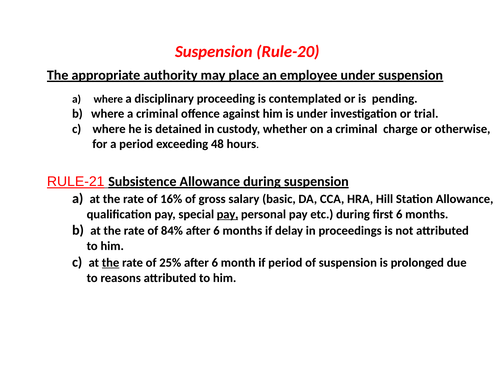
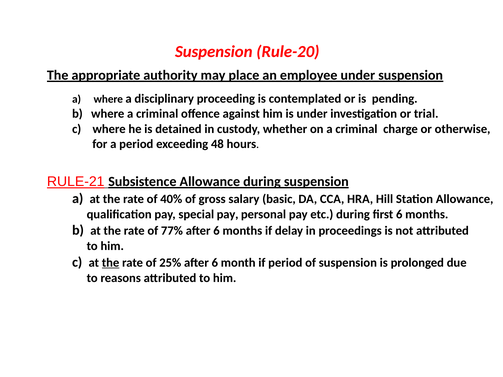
16%: 16% -> 40%
pay at (228, 214) underline: present -> none
84%: 84% -> 77%
